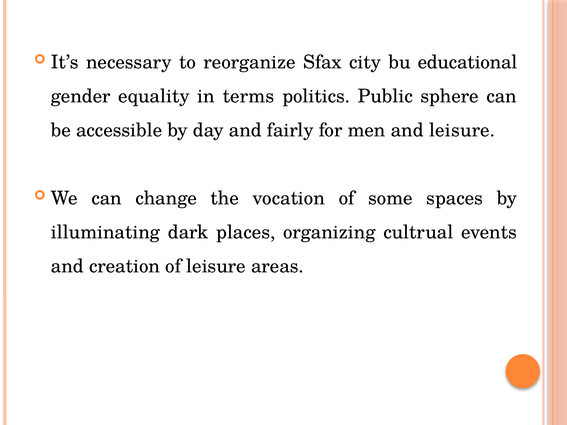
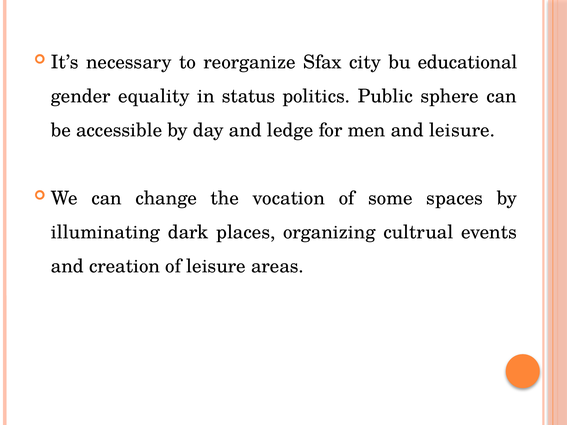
terms: terms -> status
fairly: fairly -> ledge
